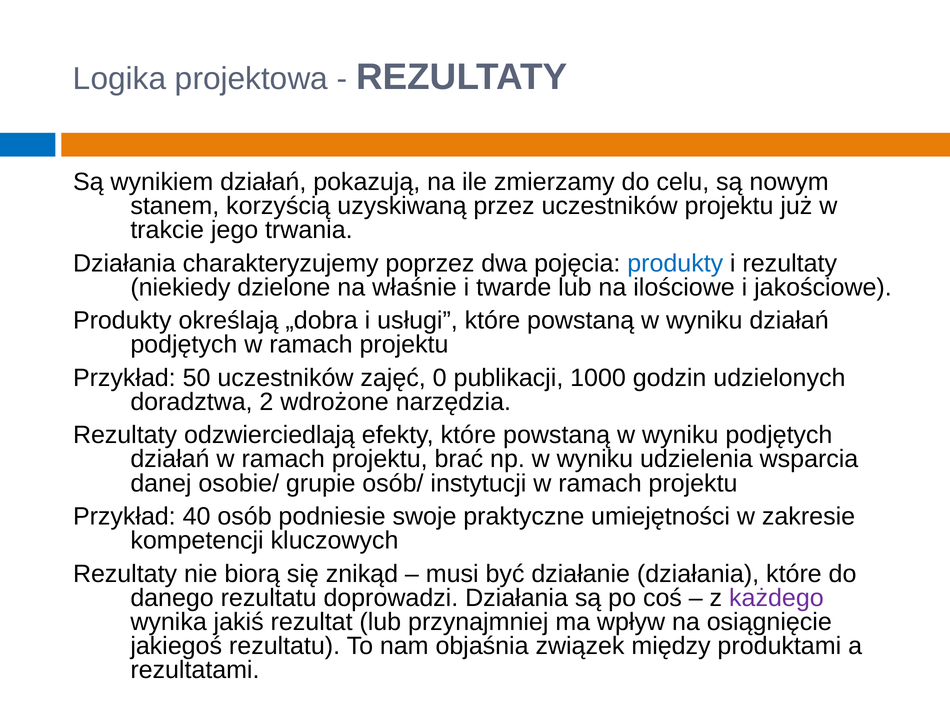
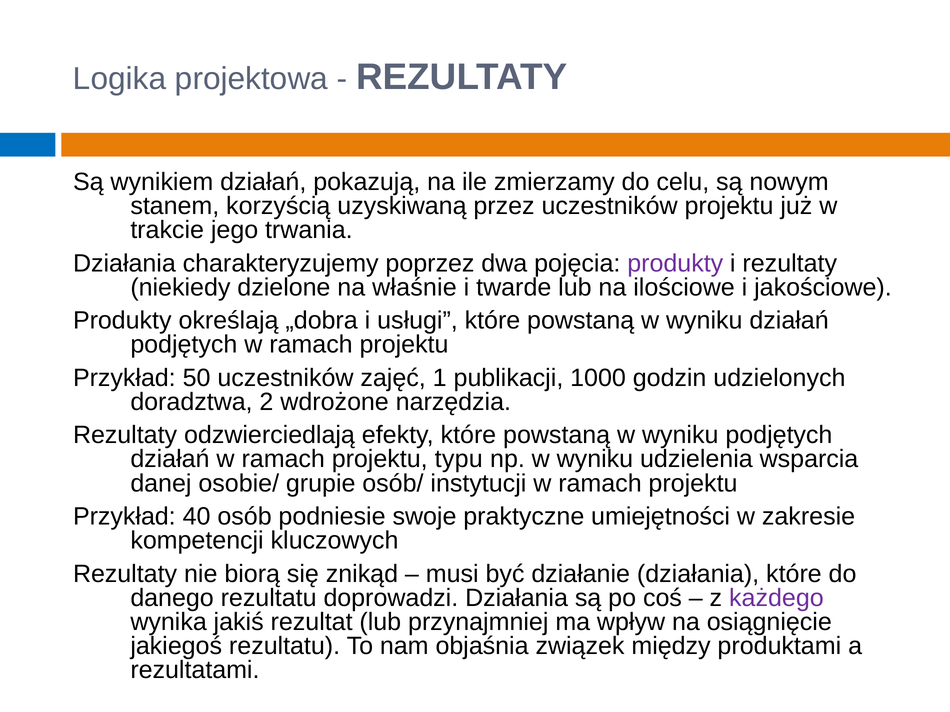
produkty at (675, 263) colour: blue -> purple
0: 0 -> 1
brać: brać -> typu
